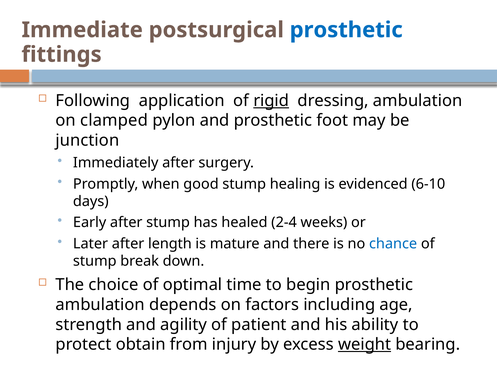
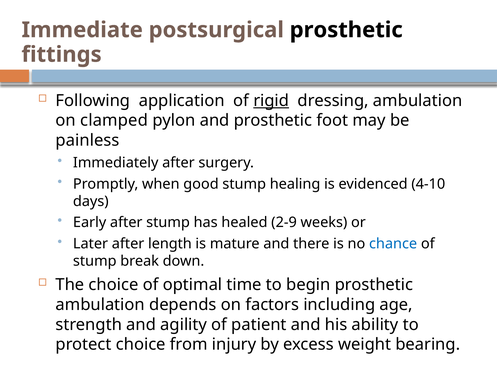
prosthetic at (346, 30) colour: blue -> black
junction: junction -> painless
6-10: 6-10 -> 4-10
2-4: 2-4 -> 2-9
protect obtain: obtain -> choice
weight underline: present -> none
